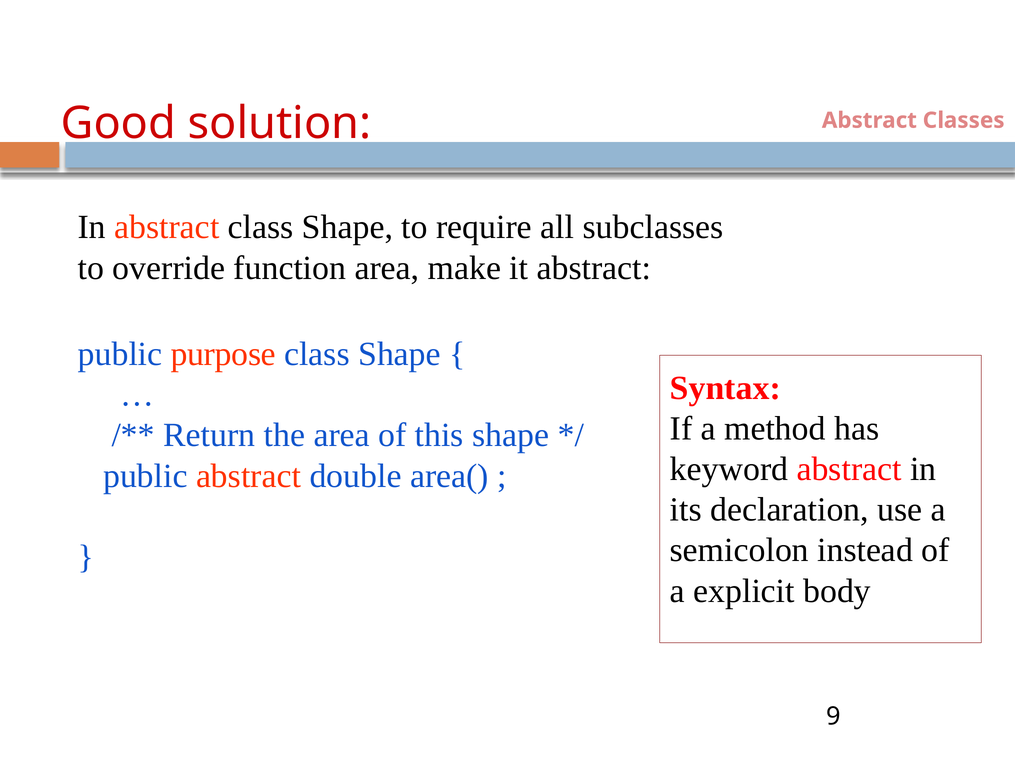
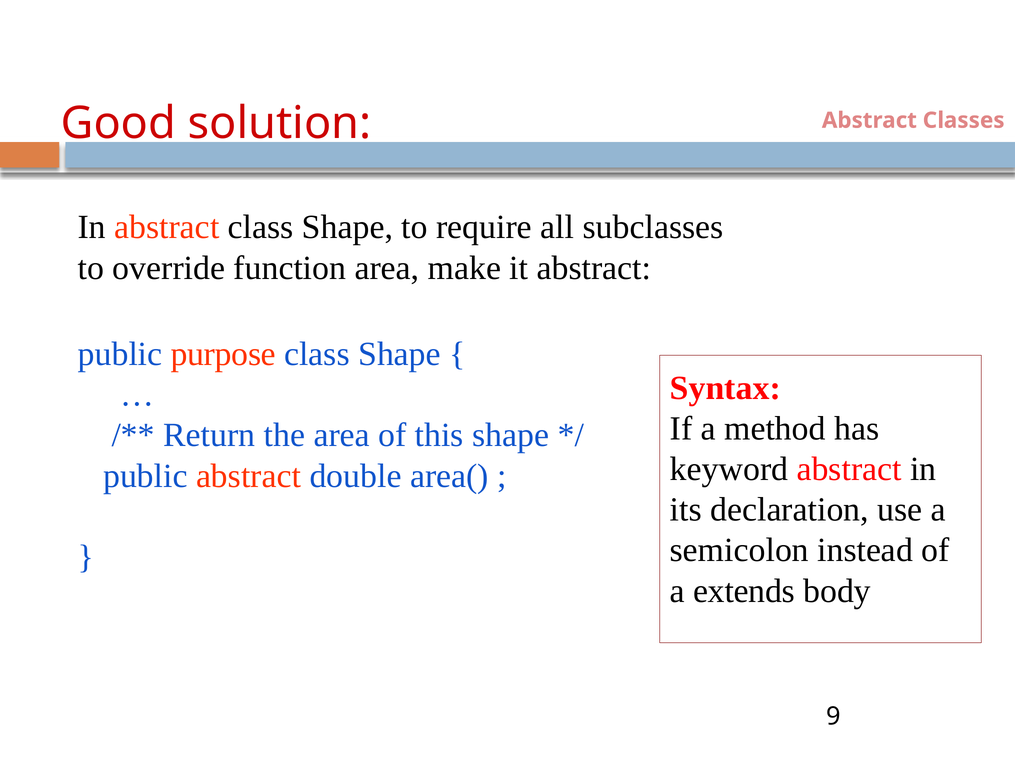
explicit: explicit -> extends
